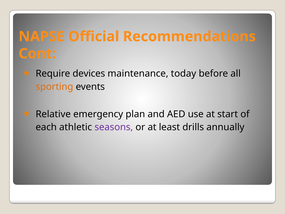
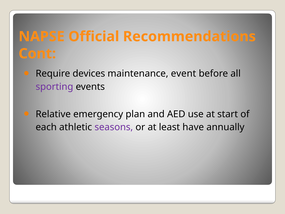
today: today -> event
sporting colour: orange -> purple
drills: drills -> have
